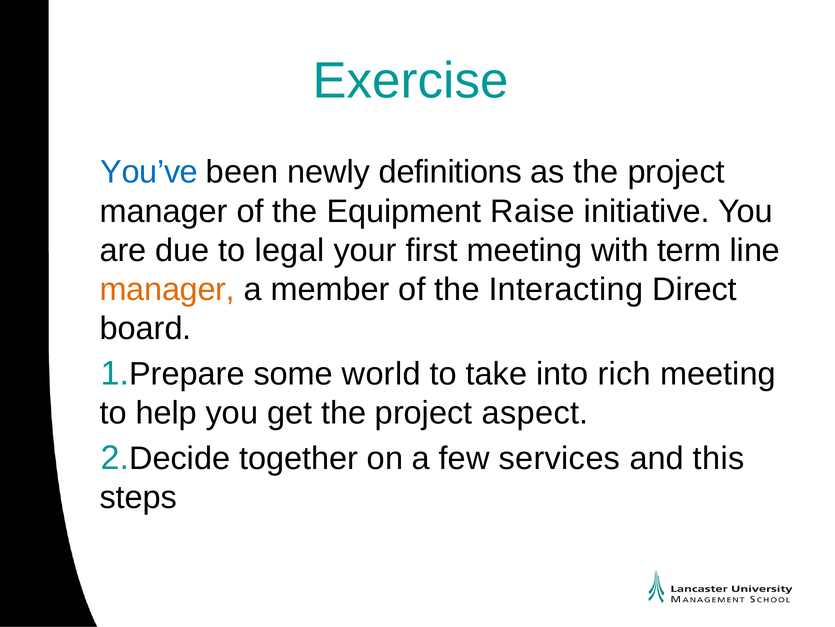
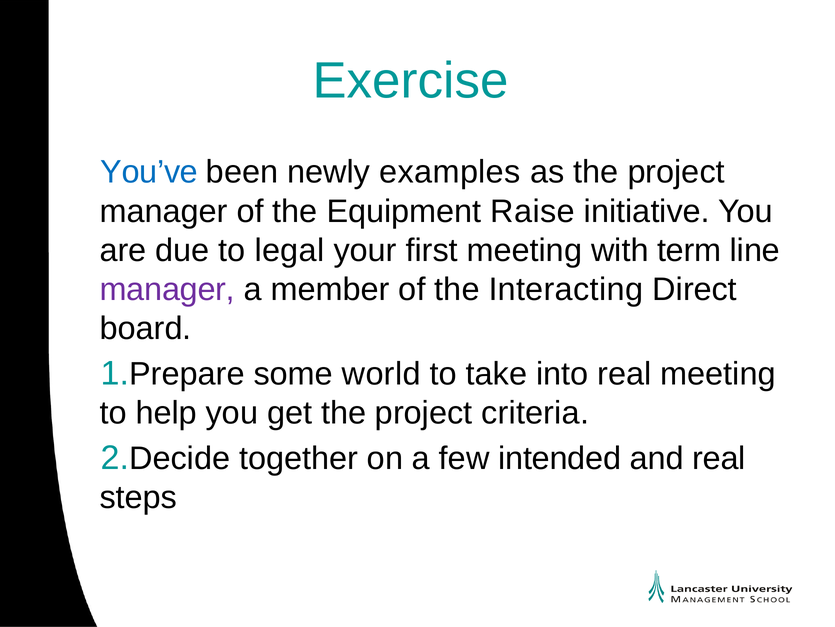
definitions: definitions -> examples
manager at (167, 289) colour: orange -> purple
into rich: rich -> real
aspect: aspect -> criteria
services: services -> intended
and this: this -> real
